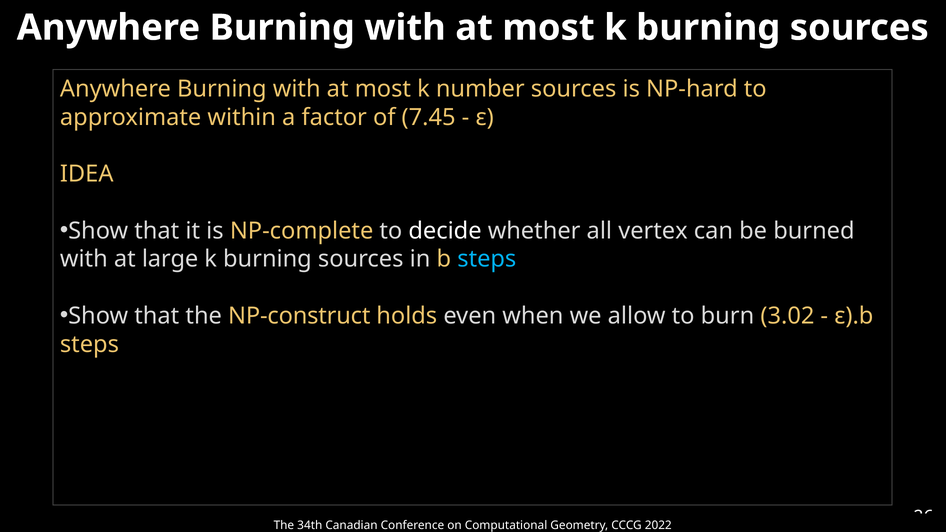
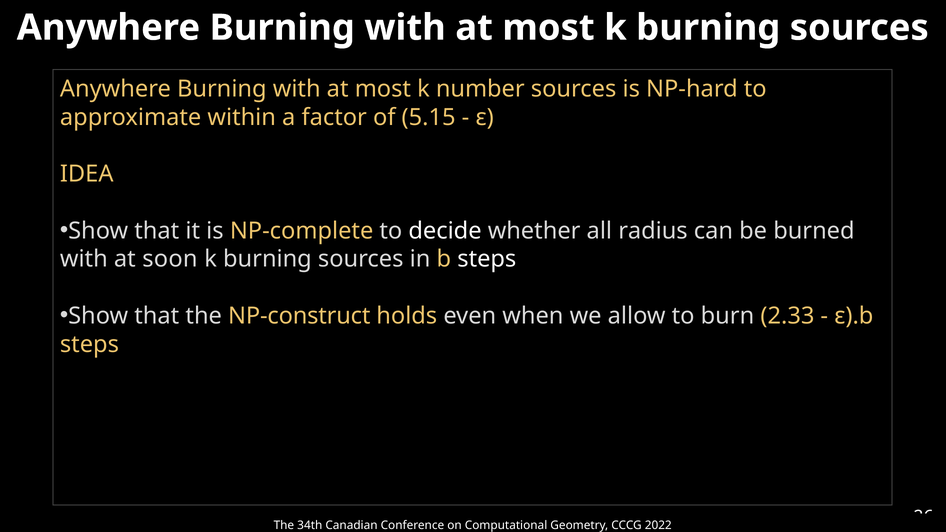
7.45: 7.45 -> 5.15
vertex: vertex -> radius
large: large -> soon
steps at (487, 259) colour: light blue -> white
3.02: 3.02 -> 2.33
